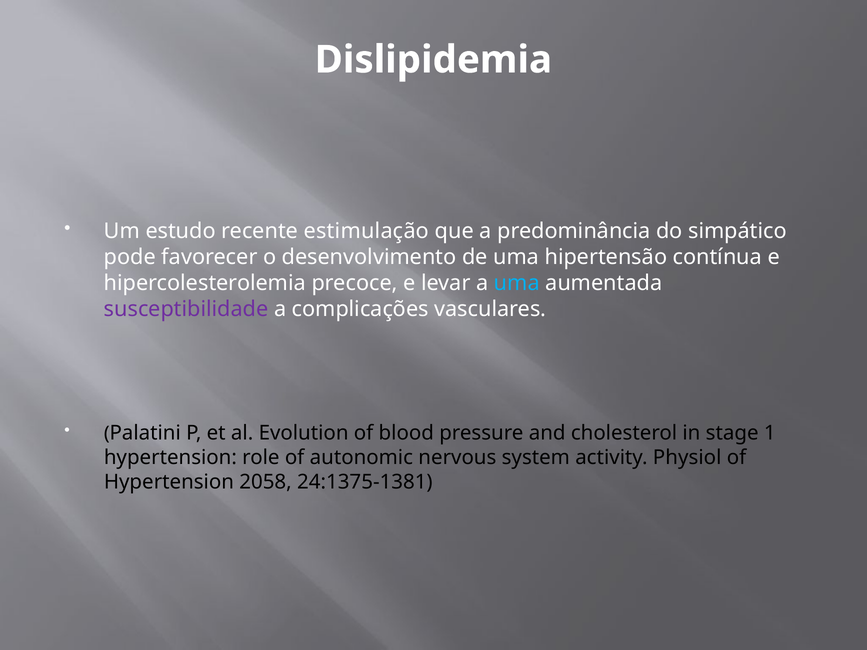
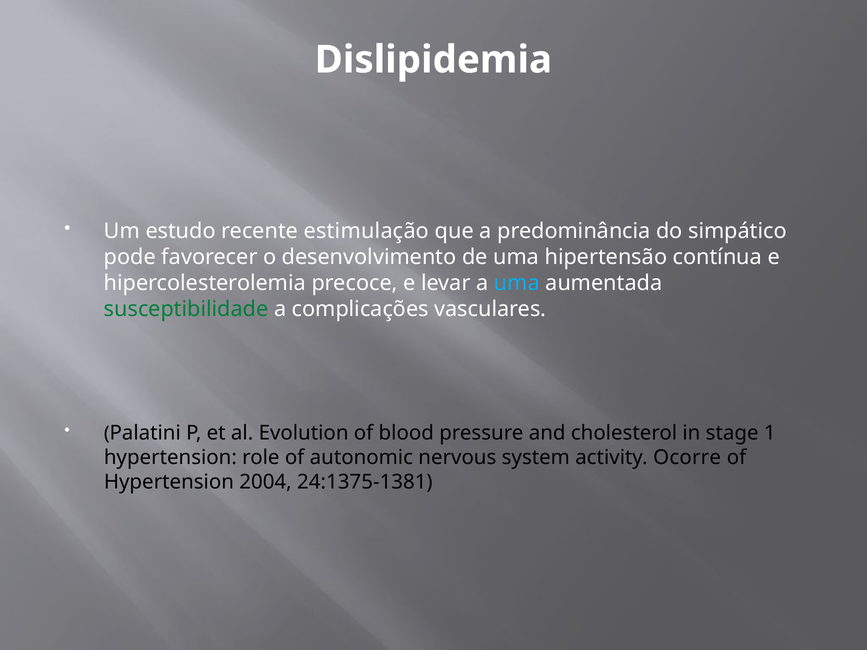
susceptibilidade colour: purple -> green
Physiol: Physiol -> Ocorre
2058: 2058 -> 2004
